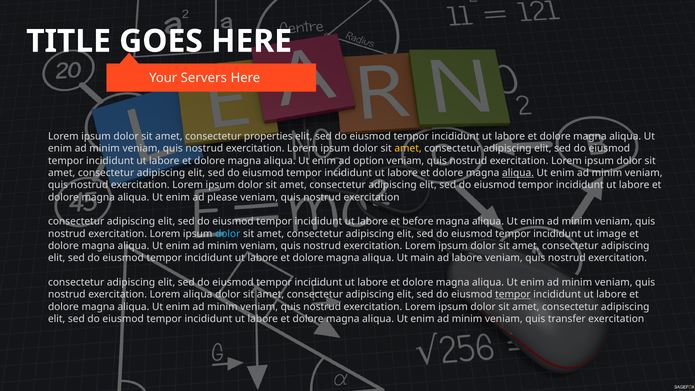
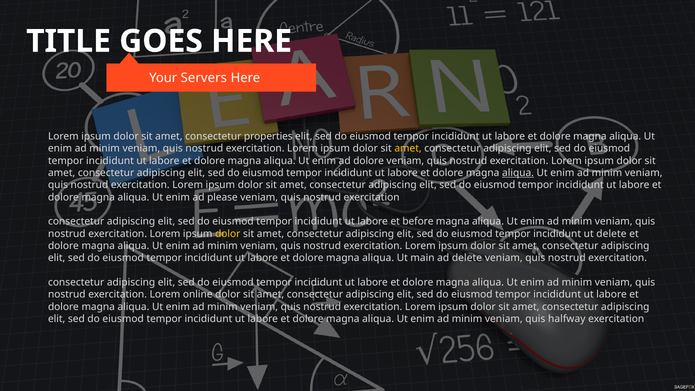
ad option: option -> dolore
dolor at (228, 234) colour: light blue -> yellow
ut image: image -> delete
ad labore: labore -> delete
Lorem aliqua: aliqua -> online
tempor at (513, 295) underline: present -> none
transfer: transfer -> halfway
